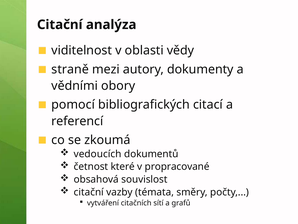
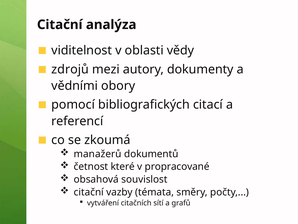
straně: straně -> zdrojů
vedoucích: vedoucích -> manažerů
